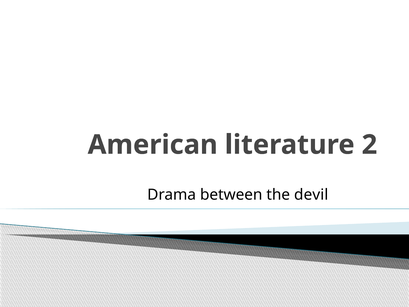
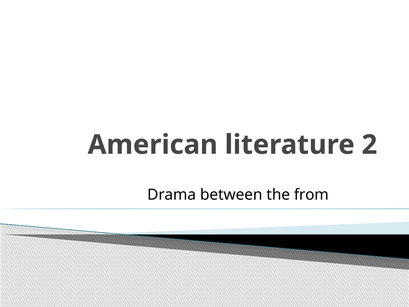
devil: devil -> from
